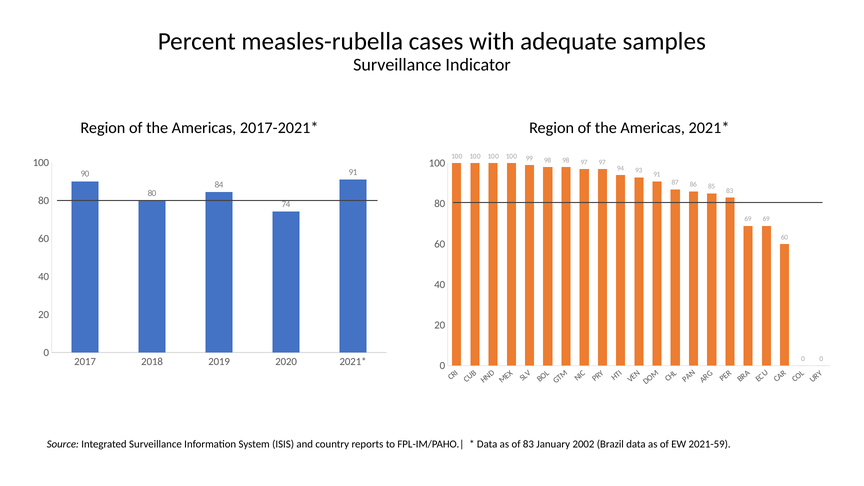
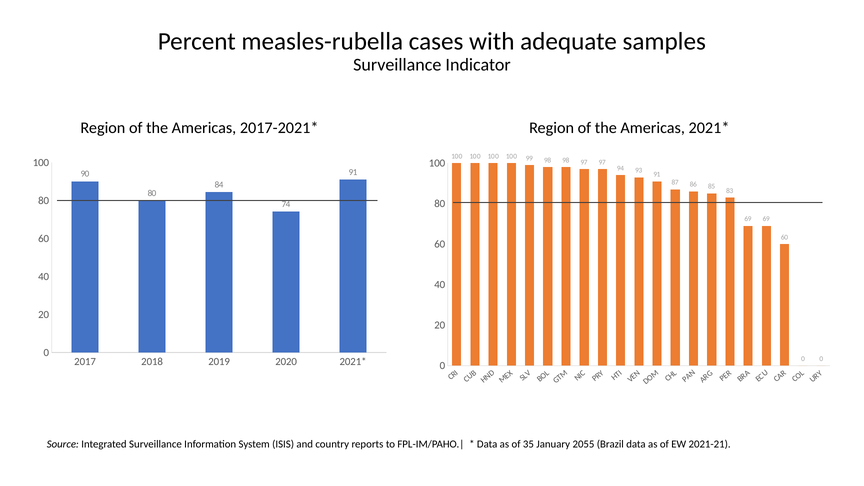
of 83: 83 -> 35
2002: 2002 -> 2055
2021-59: 2021-59 -> 2021-21
